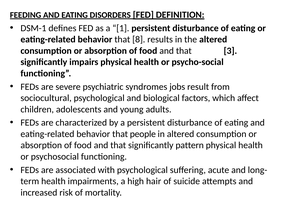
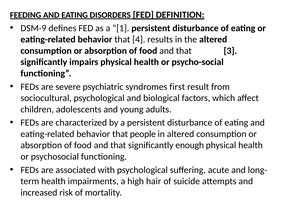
DSM-1: DSM-1 -> DSM-9
8: 8 -> 4
jobs: jobs -> first
pattern: pattern -> enough
